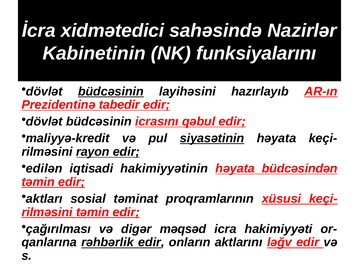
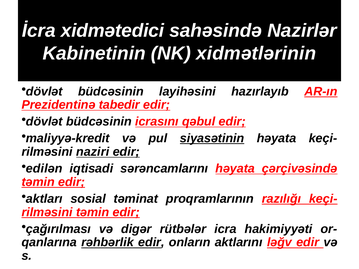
funksiyalarını: funksiyalarını -> xidmətlərinin
büdcəsinin at (111, 91) underline: present -> none
rayon: rayon -> naziri
hakimiyyətinin: hakimiyyətinin -> sərəncamlarını
büdcəsindən: büdcəsindən -> çərçivəsində
xüsusi: xüsusi -> razılığı
məqsəd: məqsəd -> rütbələr
